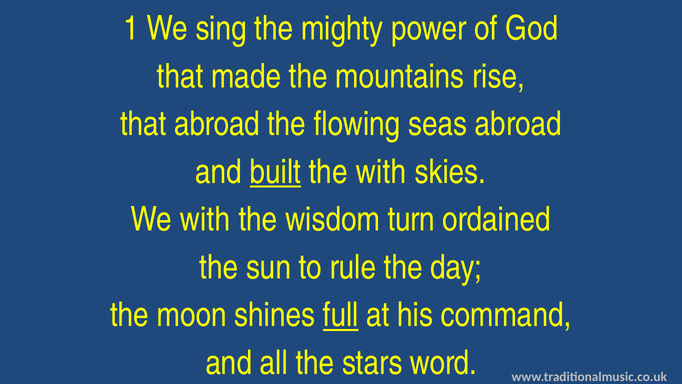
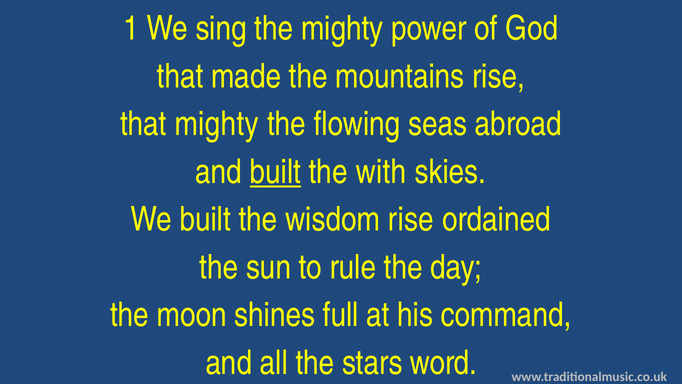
that abroad: abroad -> mighty
We with: with -> built
wisdom turn: turn -> rise
full underline: present -> none
